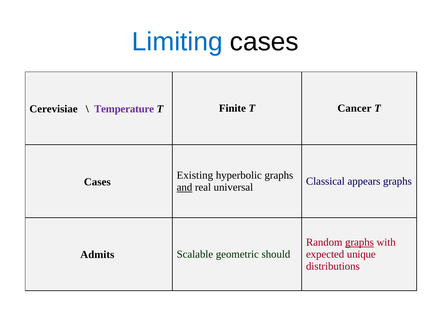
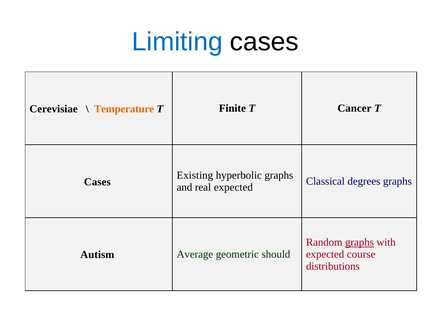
Temperature colour: purple -> orange
appears: appears -> degrees
and underline: present -> none
real universal: universal -> expected
unique: unique -> course
Admits: Admits -> Autism
Scalable: Scalable -> Average
